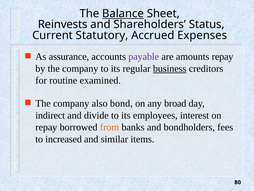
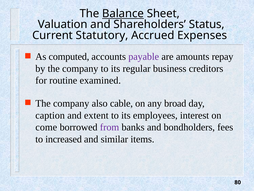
Reinvests: Reinvests -> Valuation
assurance: assurance -> computed
business underline: present -> none
bond: bond -> cable
indirect: indirect -> caption
divide: divide -> extent
repay at (46, 127): repay -> come
from colour: orange -> purple
